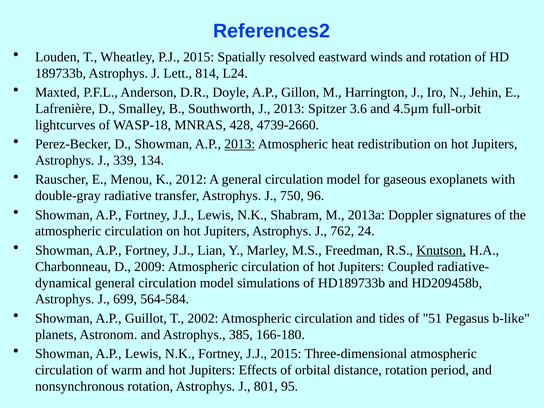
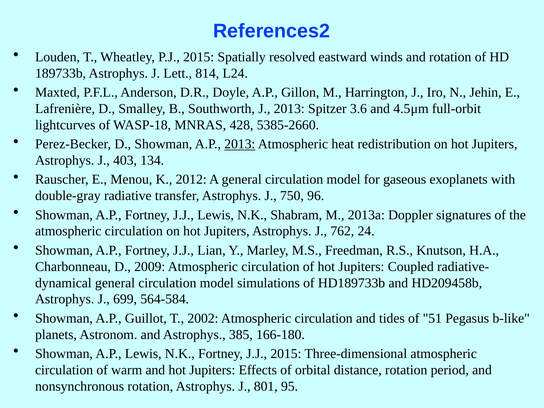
4739-2660: 4739-2660 -> 5385-2660
339: 339 -> 403
Knutson underline: present -> none
